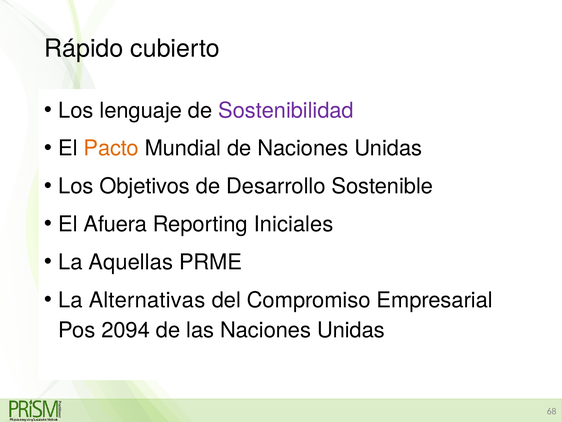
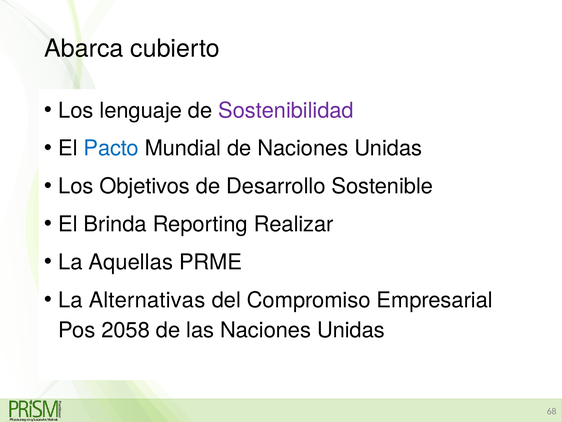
Rápido: Rápido -> Abarca
Pacto colour: orange -> blue
Afuera: Afuera -> Brinda
Iniciales: Iniciales -> Realizar
2094: 2094 -> 2058
